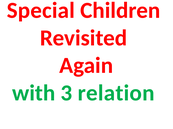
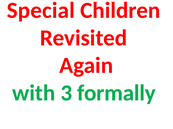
relation: relation -> formally
